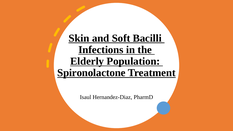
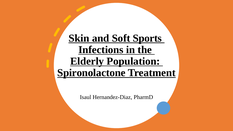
Bacilli: Bacilli -> Sports
